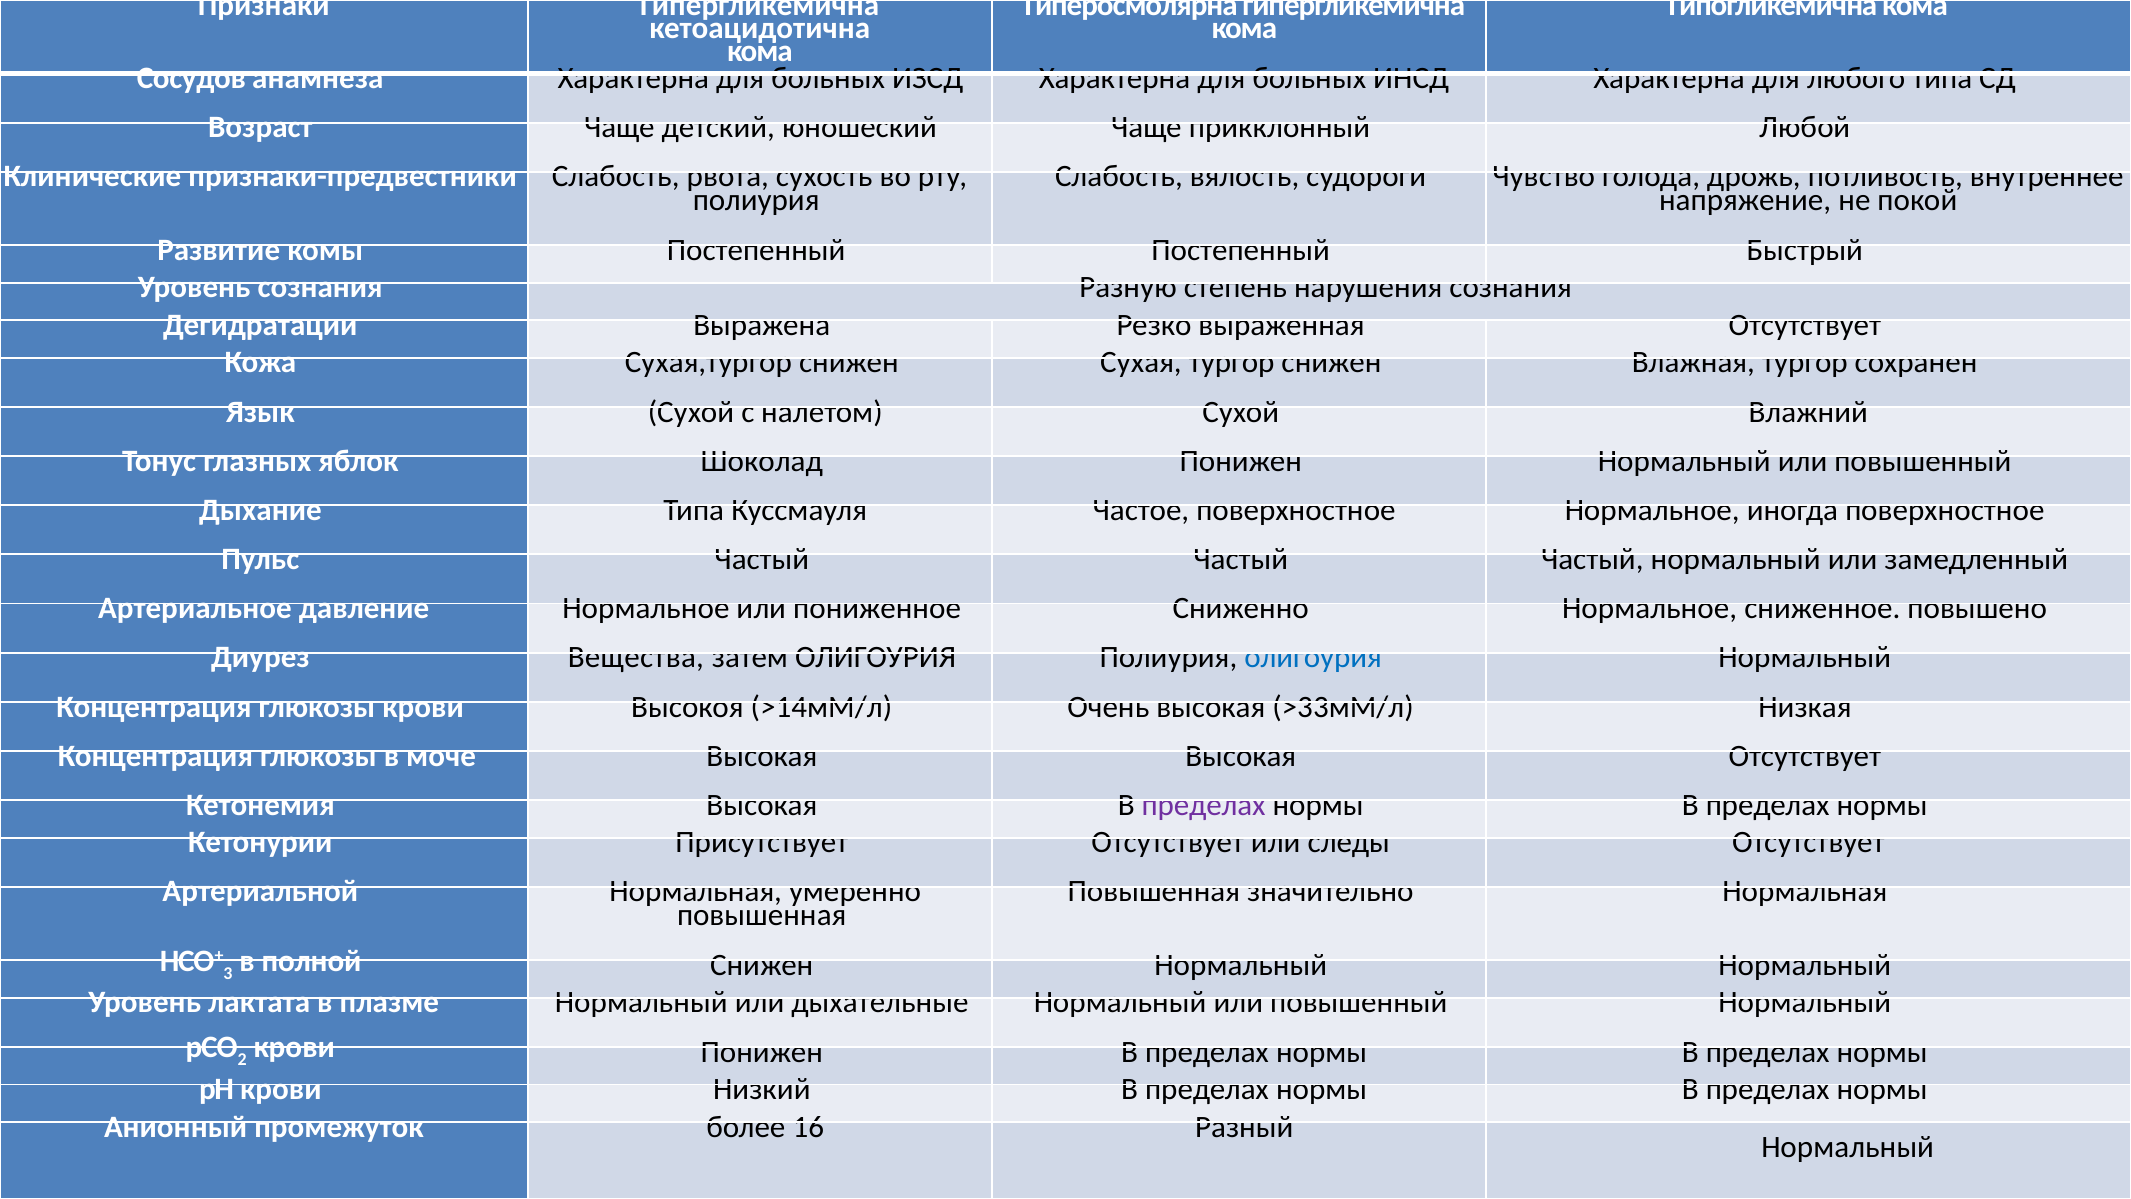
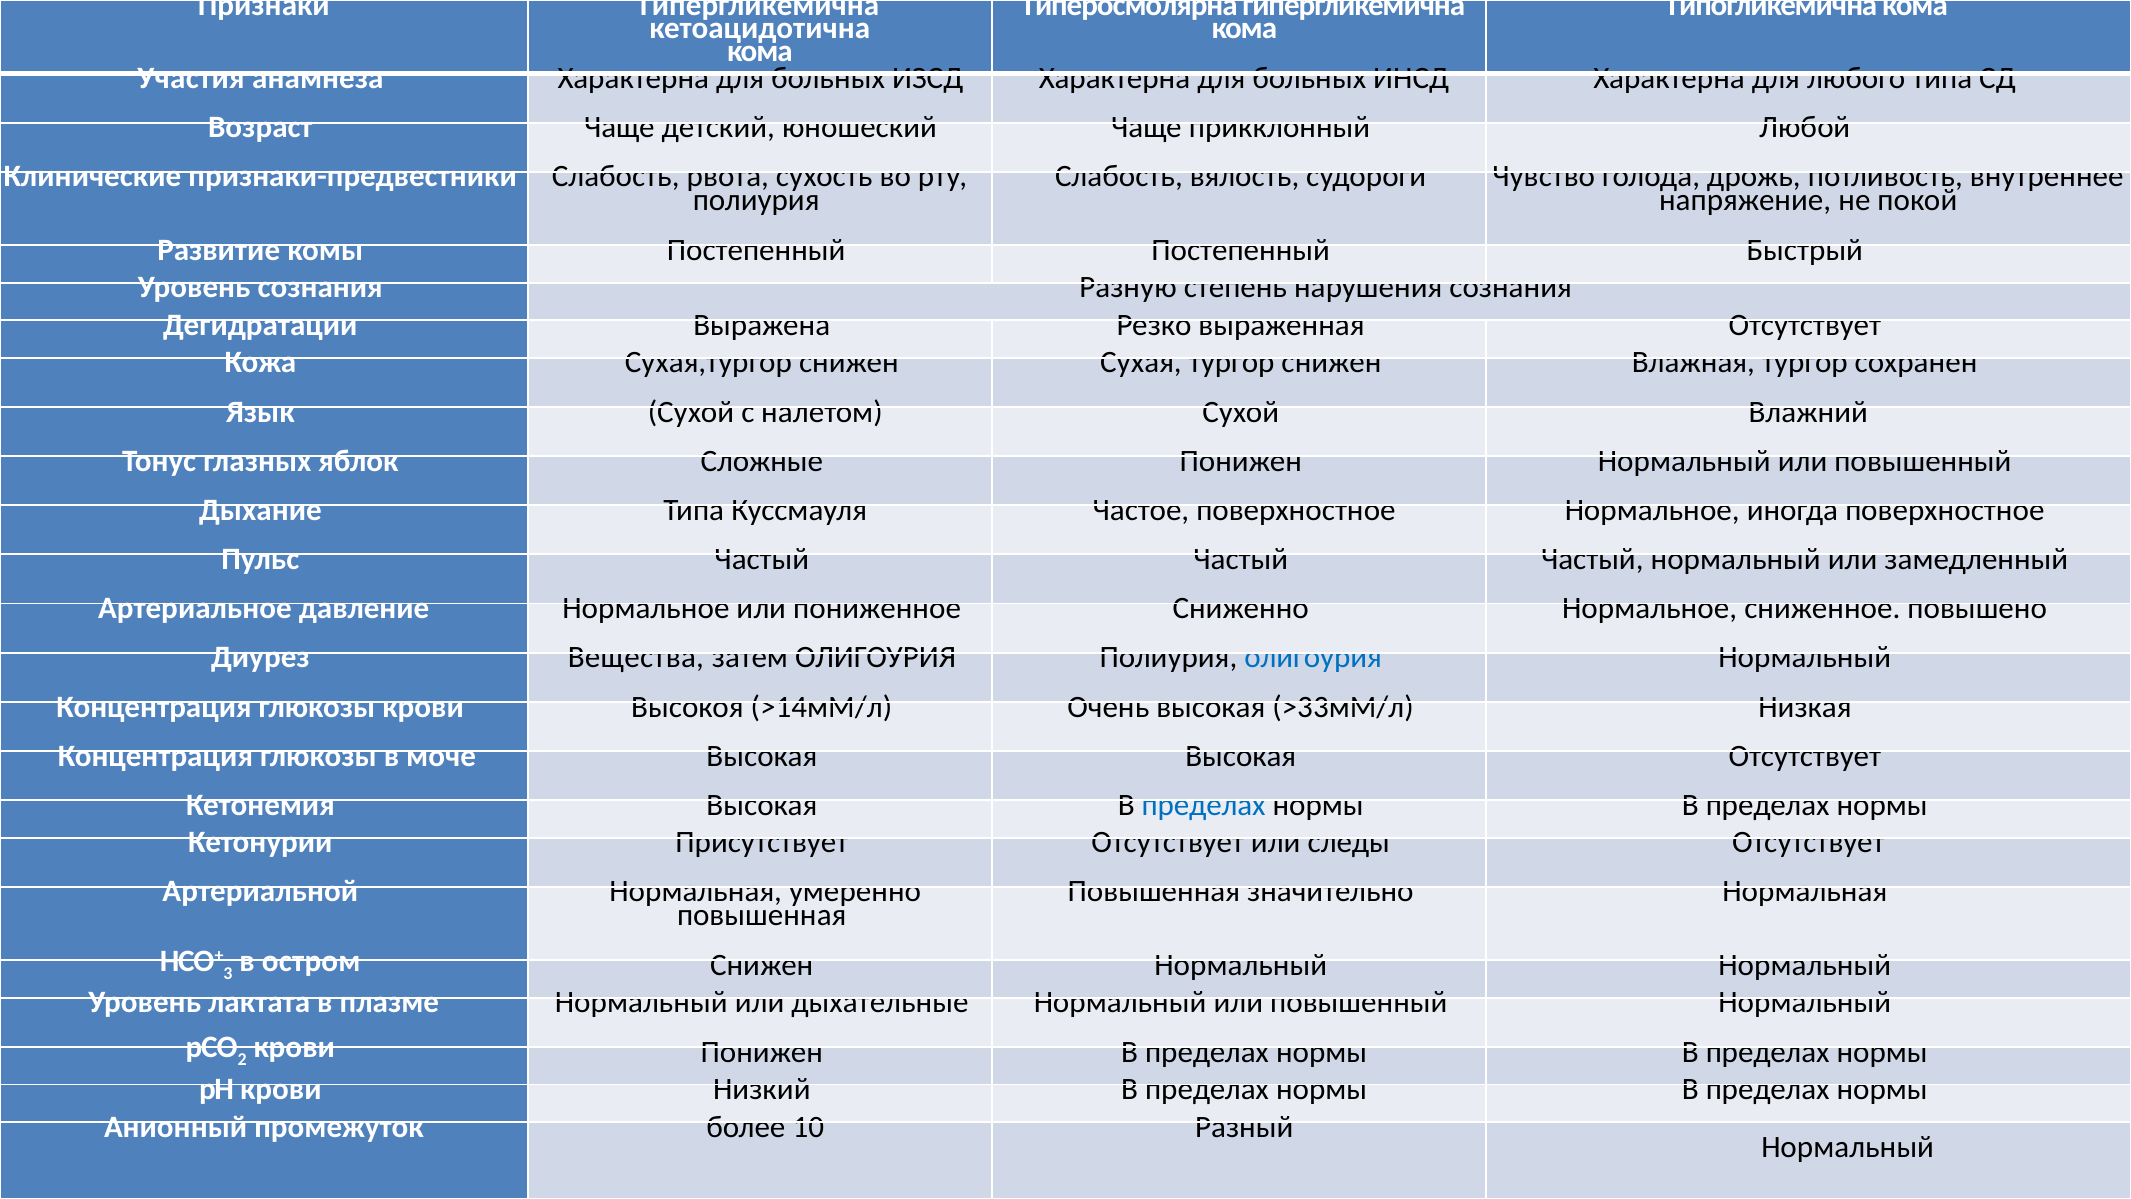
Сосудов: Сосудов -> Участия
Шоколад: Шоколад -> Сложные
пределах at (1204, 805) colour: purple -> blue
полной: полной -> остром
16: 16 -> 10
